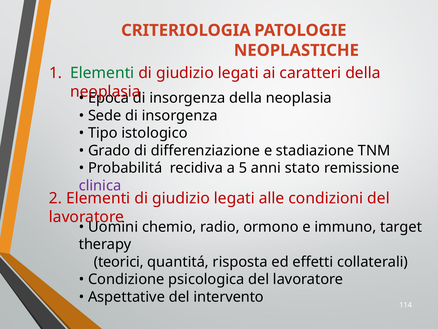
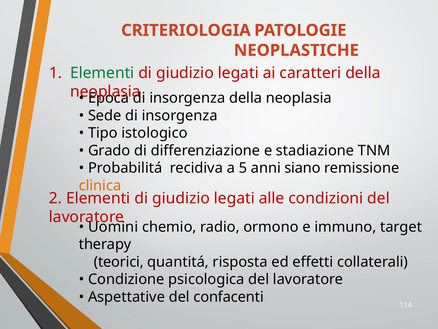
stato: stato -> siano
clinica colour: purple -> orange
intervento: intervento -> confacenti
